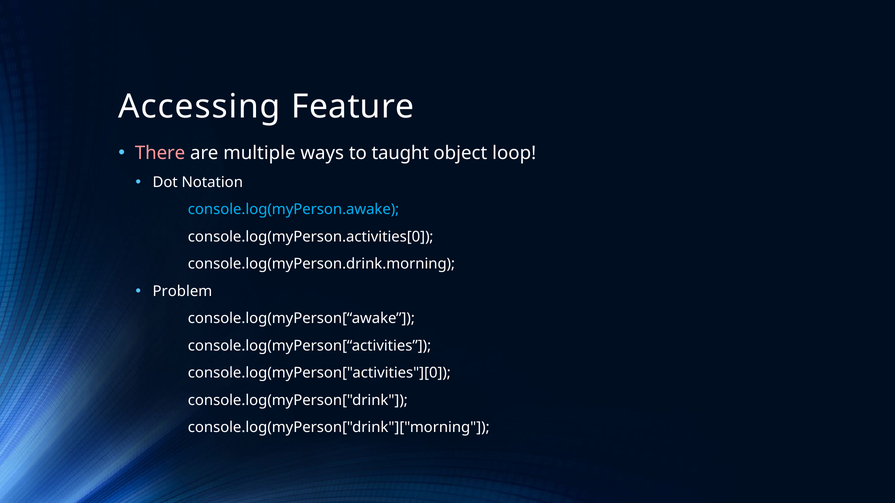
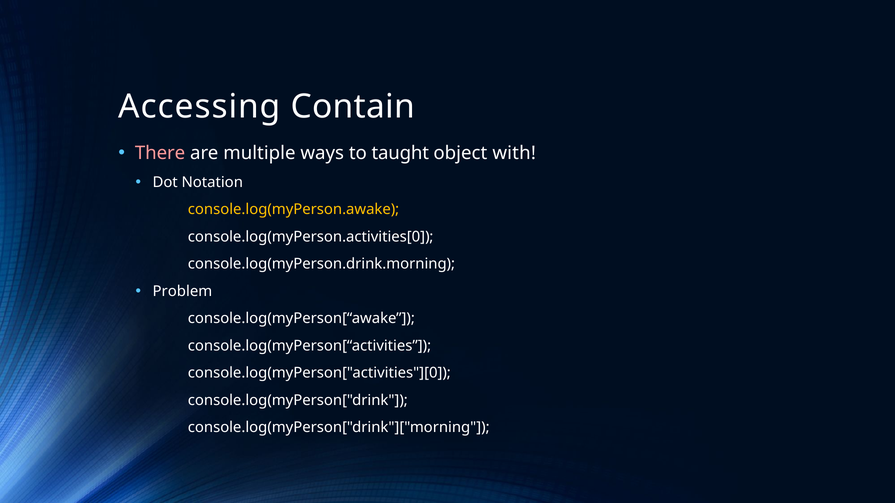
Feature: Feature -> Contain
loop: loop -> with
console.log(myPerson.awake colour: light blue -> yellow
